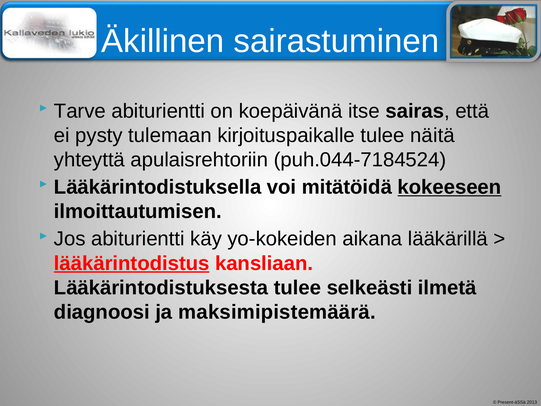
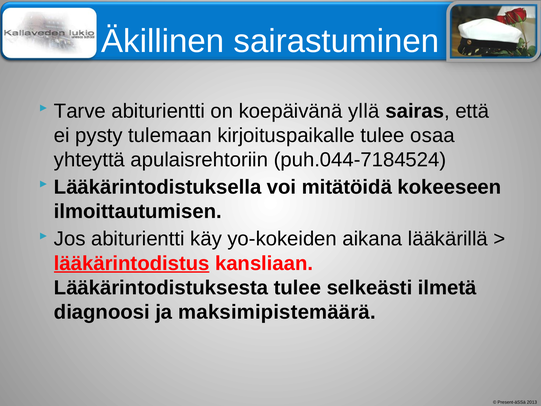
itse: itse -> yllä
näitä: näitä -> osaa
kokeeseen underline: present -> none
